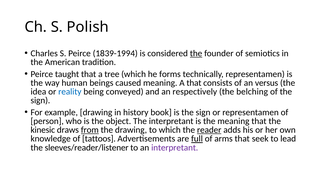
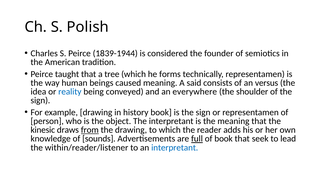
1839-1994: 1839-1994 -> 1839-1944
the at (196, 53) underline: present -> none
A that: that -> said
respectively: respectively -> everywhere
belching: belching -> shoulder
reader underline: present -> none
tattoos: tattoos -> sounds
of arms: arms -> book
sleeves/reader/listener: sleeves/reader/listener -> within/reader/listener
interpretant at (175, 148) colour: purple -> blue
